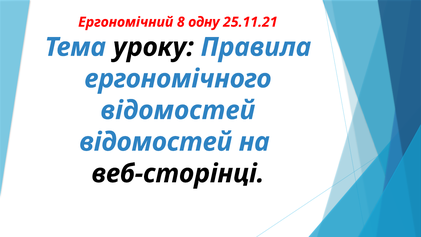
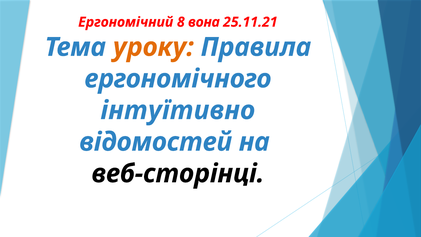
одну: одну -> вона
уроку colour: black -> orange
відомостей at (178, 110): відомостей -> інтуїтивно
